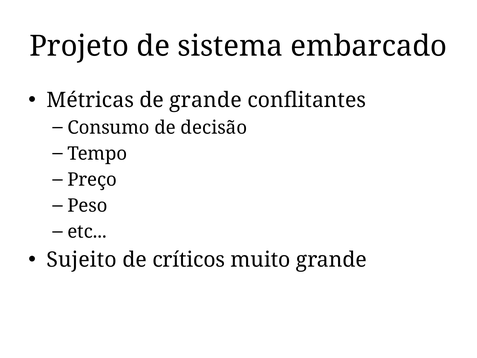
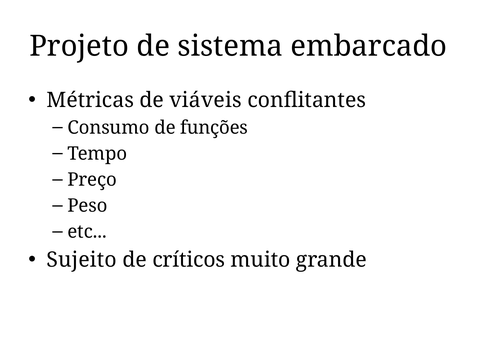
de grande: grande -> viáveis
decisão: decisão -> funções
